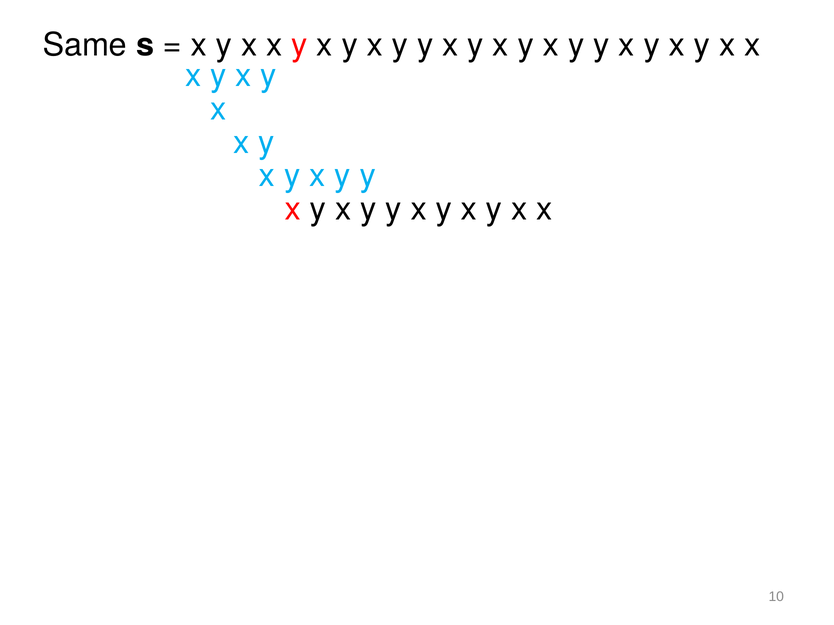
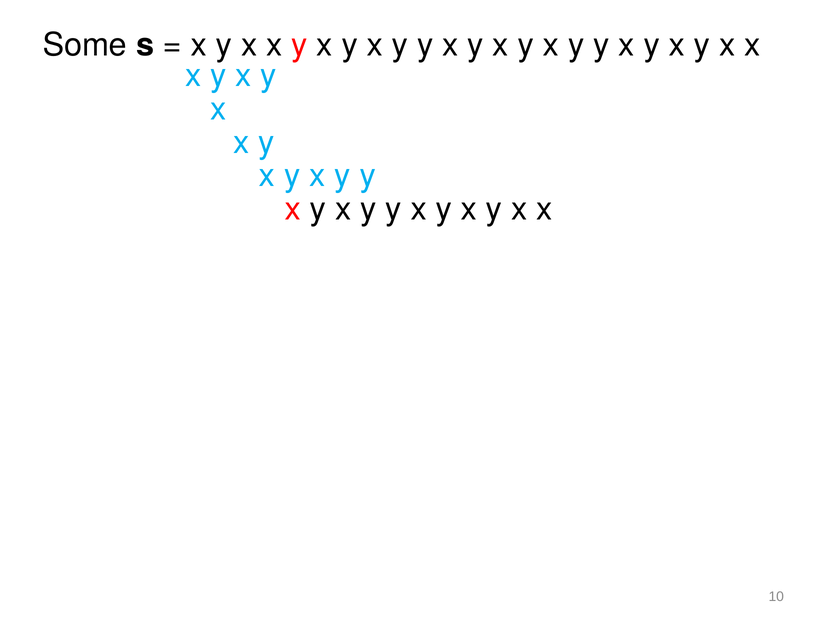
Same: Same -> Some
